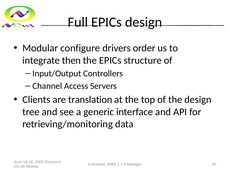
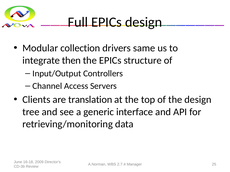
configure: configure -> collection
order: order -> same
